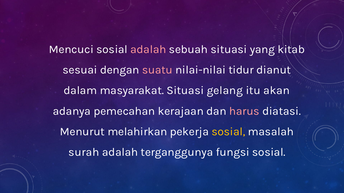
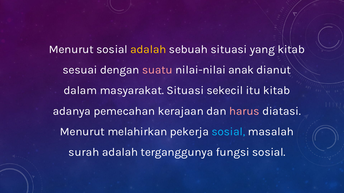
Mencuci at (71, 49): Mencuci -> Menurut
adalah at (148, 49) colour: pink -> yellow
tidur: tidur -> anak
gelang: gelang -> sekecil
itu akan: akan -> kitab
sosial at (228, 132) colour: yellow -> light blue
